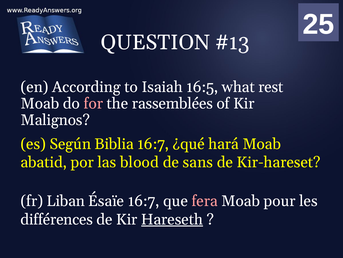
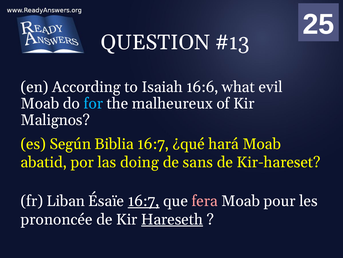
16:5: 16:5 -> 16:6
rest: rest -> evil
for colour: pink -> light blue
rassemblées: rassemblées -> malheureux
blood: blood -> doing
16:7 at (144, 201) underline: none -> present
différences: différences -> prononcée
